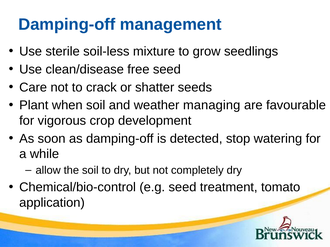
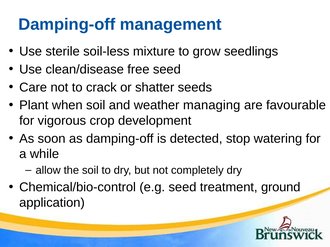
tomato: tomato -> ground
